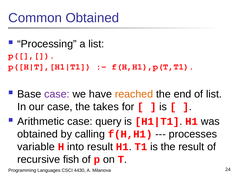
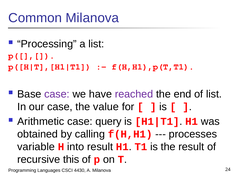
Common Obtained: Obtained -> Milanova
reached colour: orange -> purple
takes: takes -> value
fish: fish -> this
